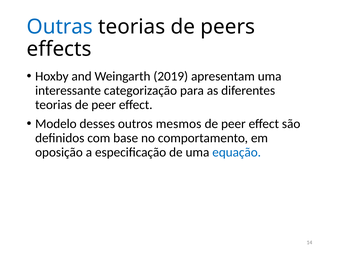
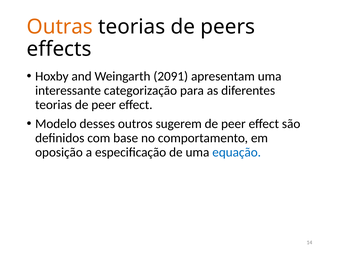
Outras colour: blue -> orange
2019: 2019 -> 2091
mesmos: mesmos -> sugerem
